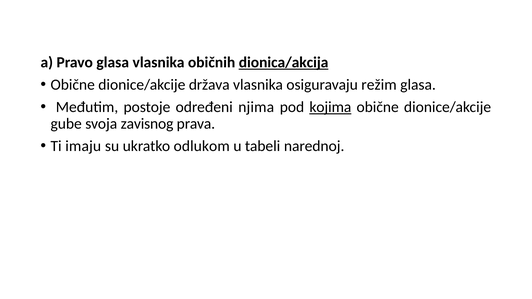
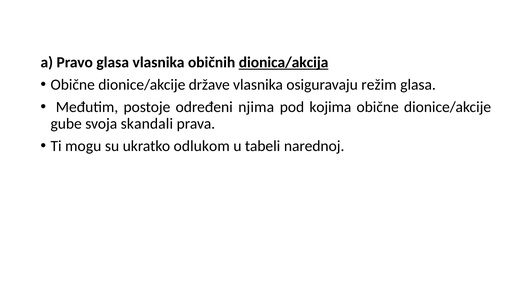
država: država -> države
kojima underline: present -> none
zavisnog: zavisnog -> skandali
imaju: imaju -> mogu
